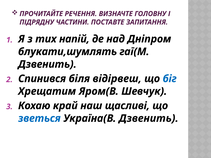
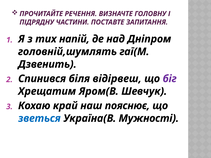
блукати,шумлять: блукати,шумлять -> головній,шумлять
біг colour: blue -> purple
щасливі: щасливі -> пояснює
Україна(В Дзвенить: Дзвенить -> Мужності
